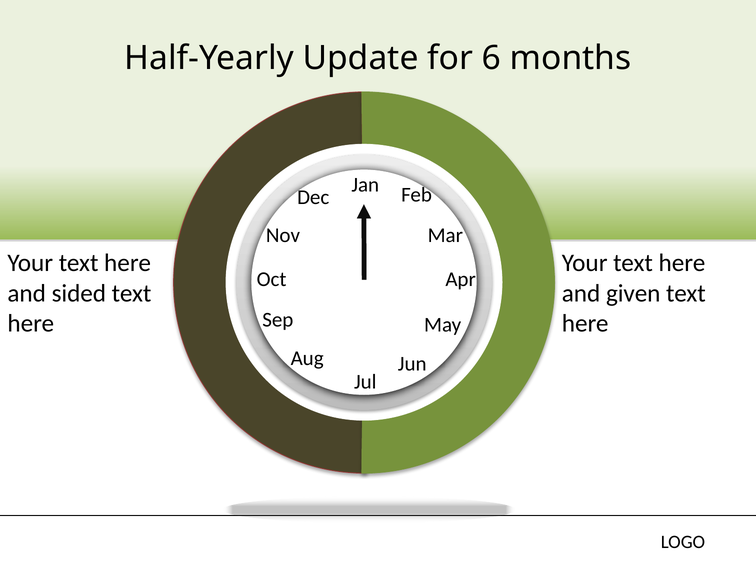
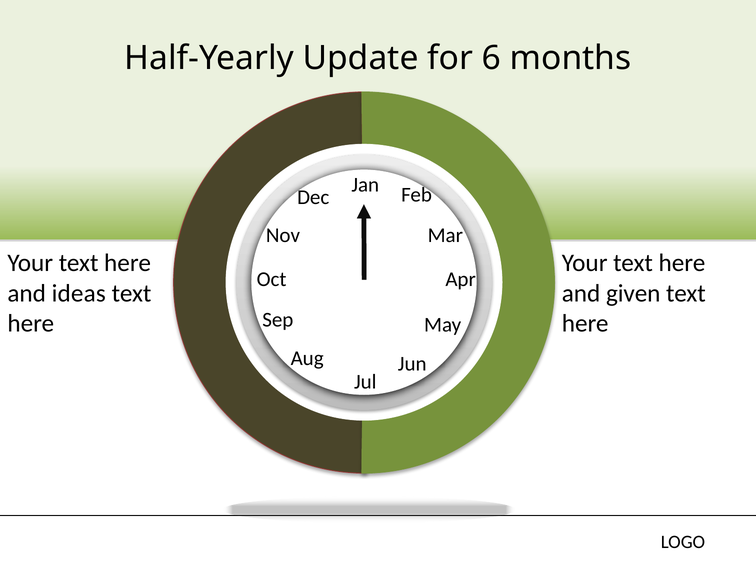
sided: sided -> ideas
